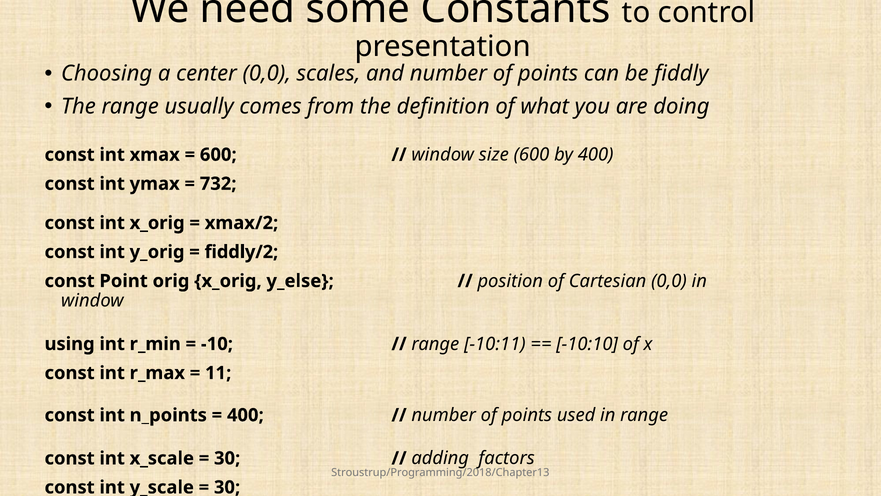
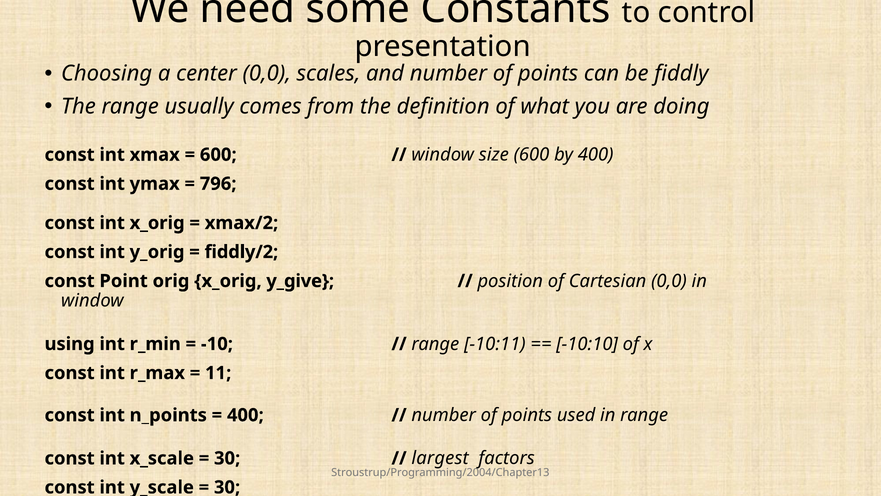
732: 732 -> 796
y_else: y_else -> y_give
adding: adding -> largest
Stroustrup/Programming/2018/Chapter13: Stroustrup/Programming/2018/Chapter13 -> Stroustrup/Programming/2004/Chapter13
